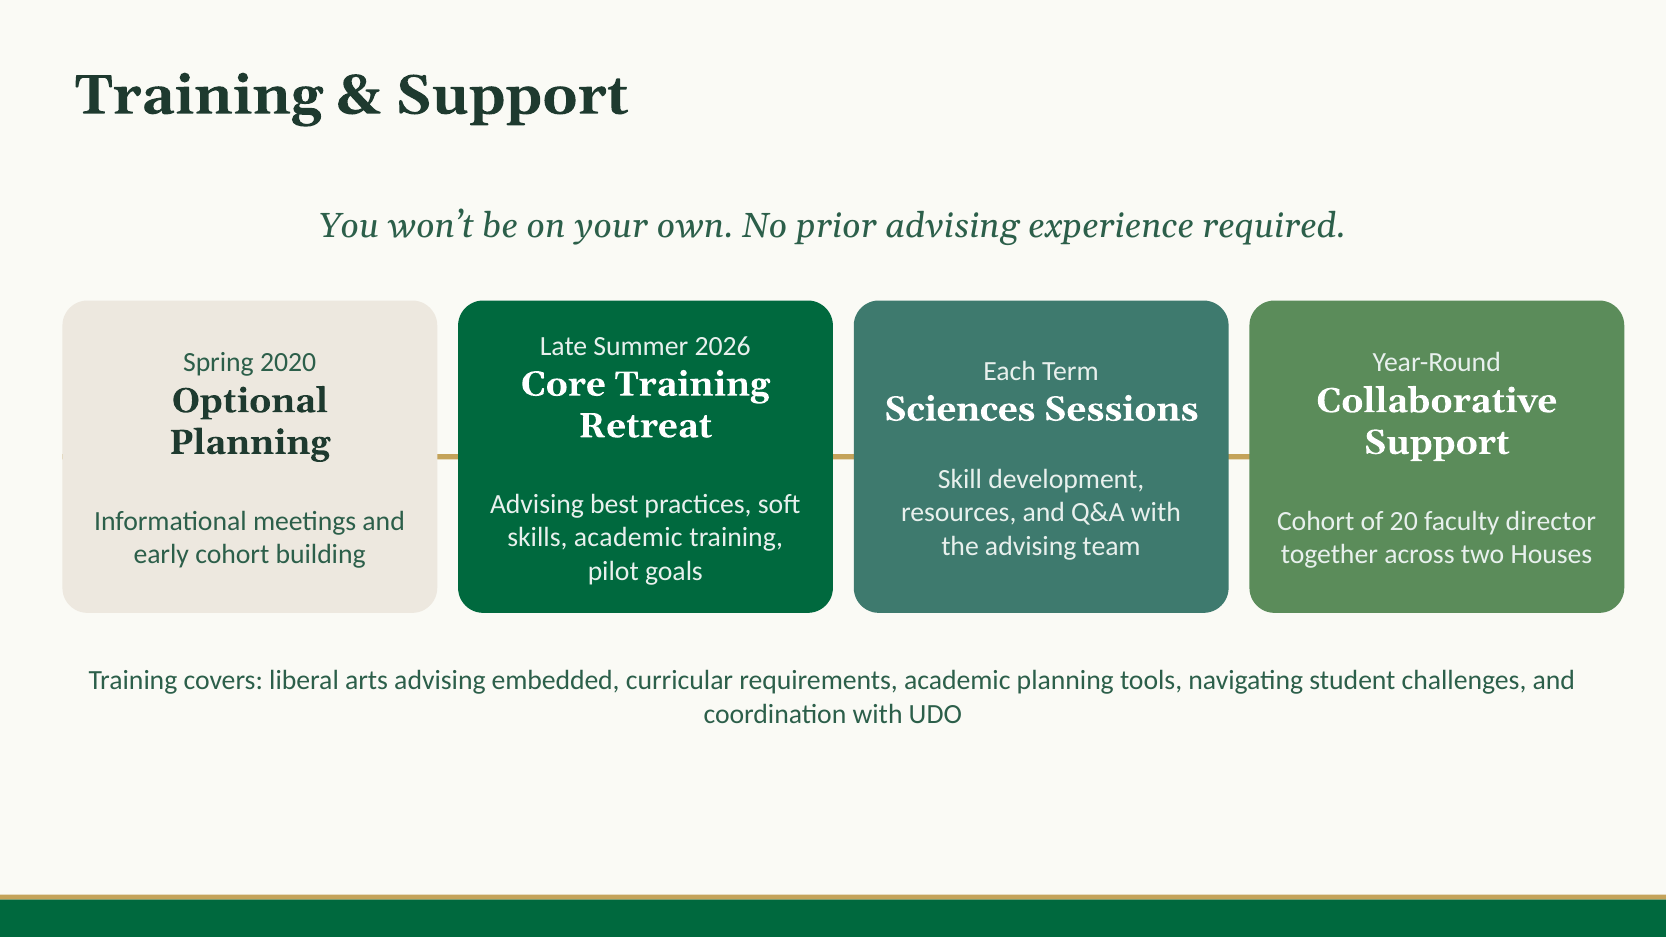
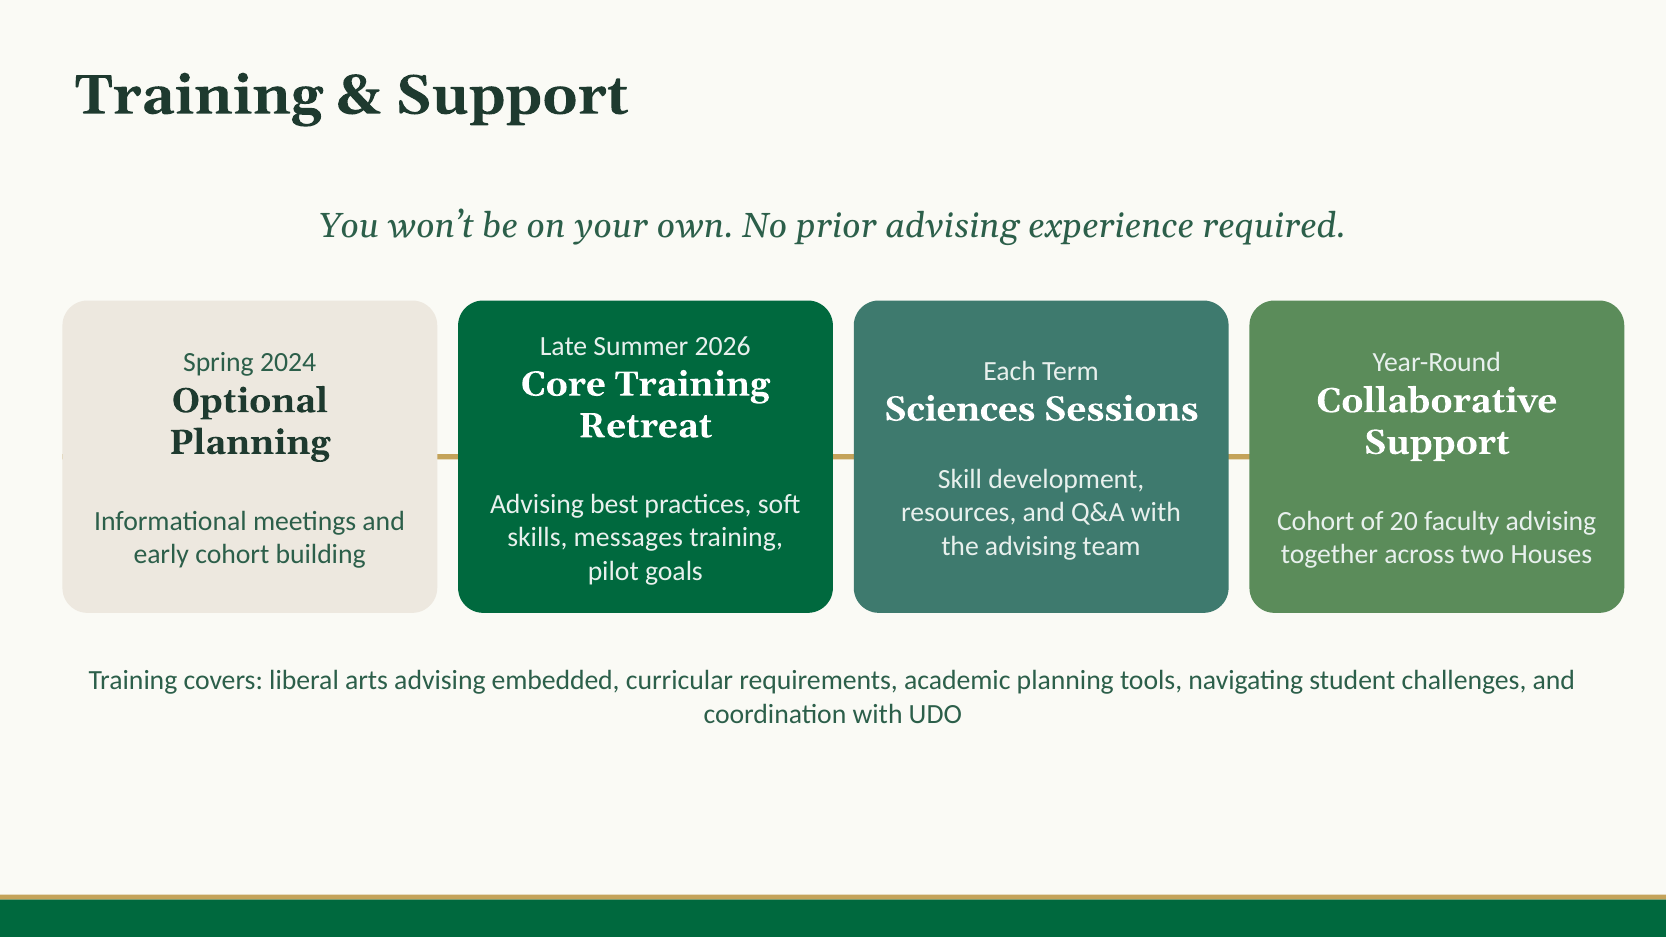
2020: 2020 -> 2024
faculty director: director -> advising
skills academic: academic -> messages
